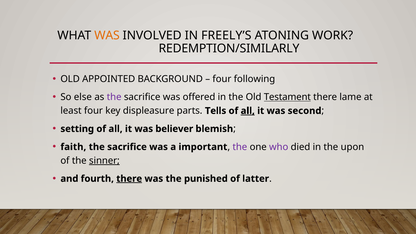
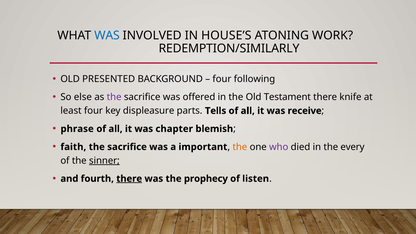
WAS at (107, 35) colour: orange -> blue
FREELY’S: FREELY’S -> HOUSE’S
APPOINTED: APPOINTED -> PRESENTED
Testament underline: present -> none
lame: lame -> knife
all at (248, 111) underline: present -> none
second: second -> receive
setting: setting -> phrase
believer: believer -> chapter
the at (240, 147) colour: purple -> orange
upon: upon -> every
punished: punished -> prophecy
latter: latter -> listen
